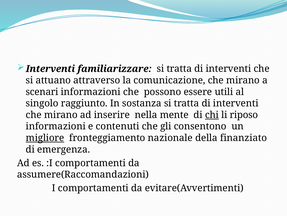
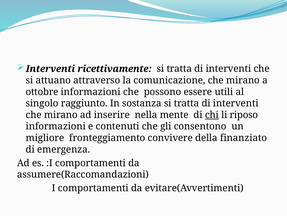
familiarizzare: familiarizzare -> ricettivamente
scenari: scenari -> ottobre
migliore underline: present -> none
nazionale: nazionale -> convivere
